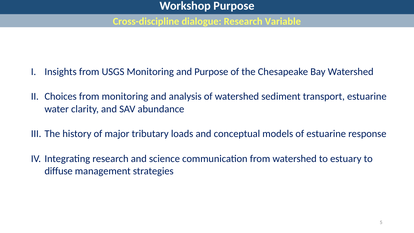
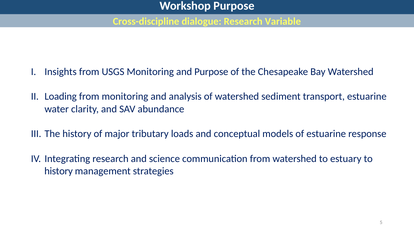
Choices: Choices -> Loading
diffuse at (59, 171): diffuse -> history
